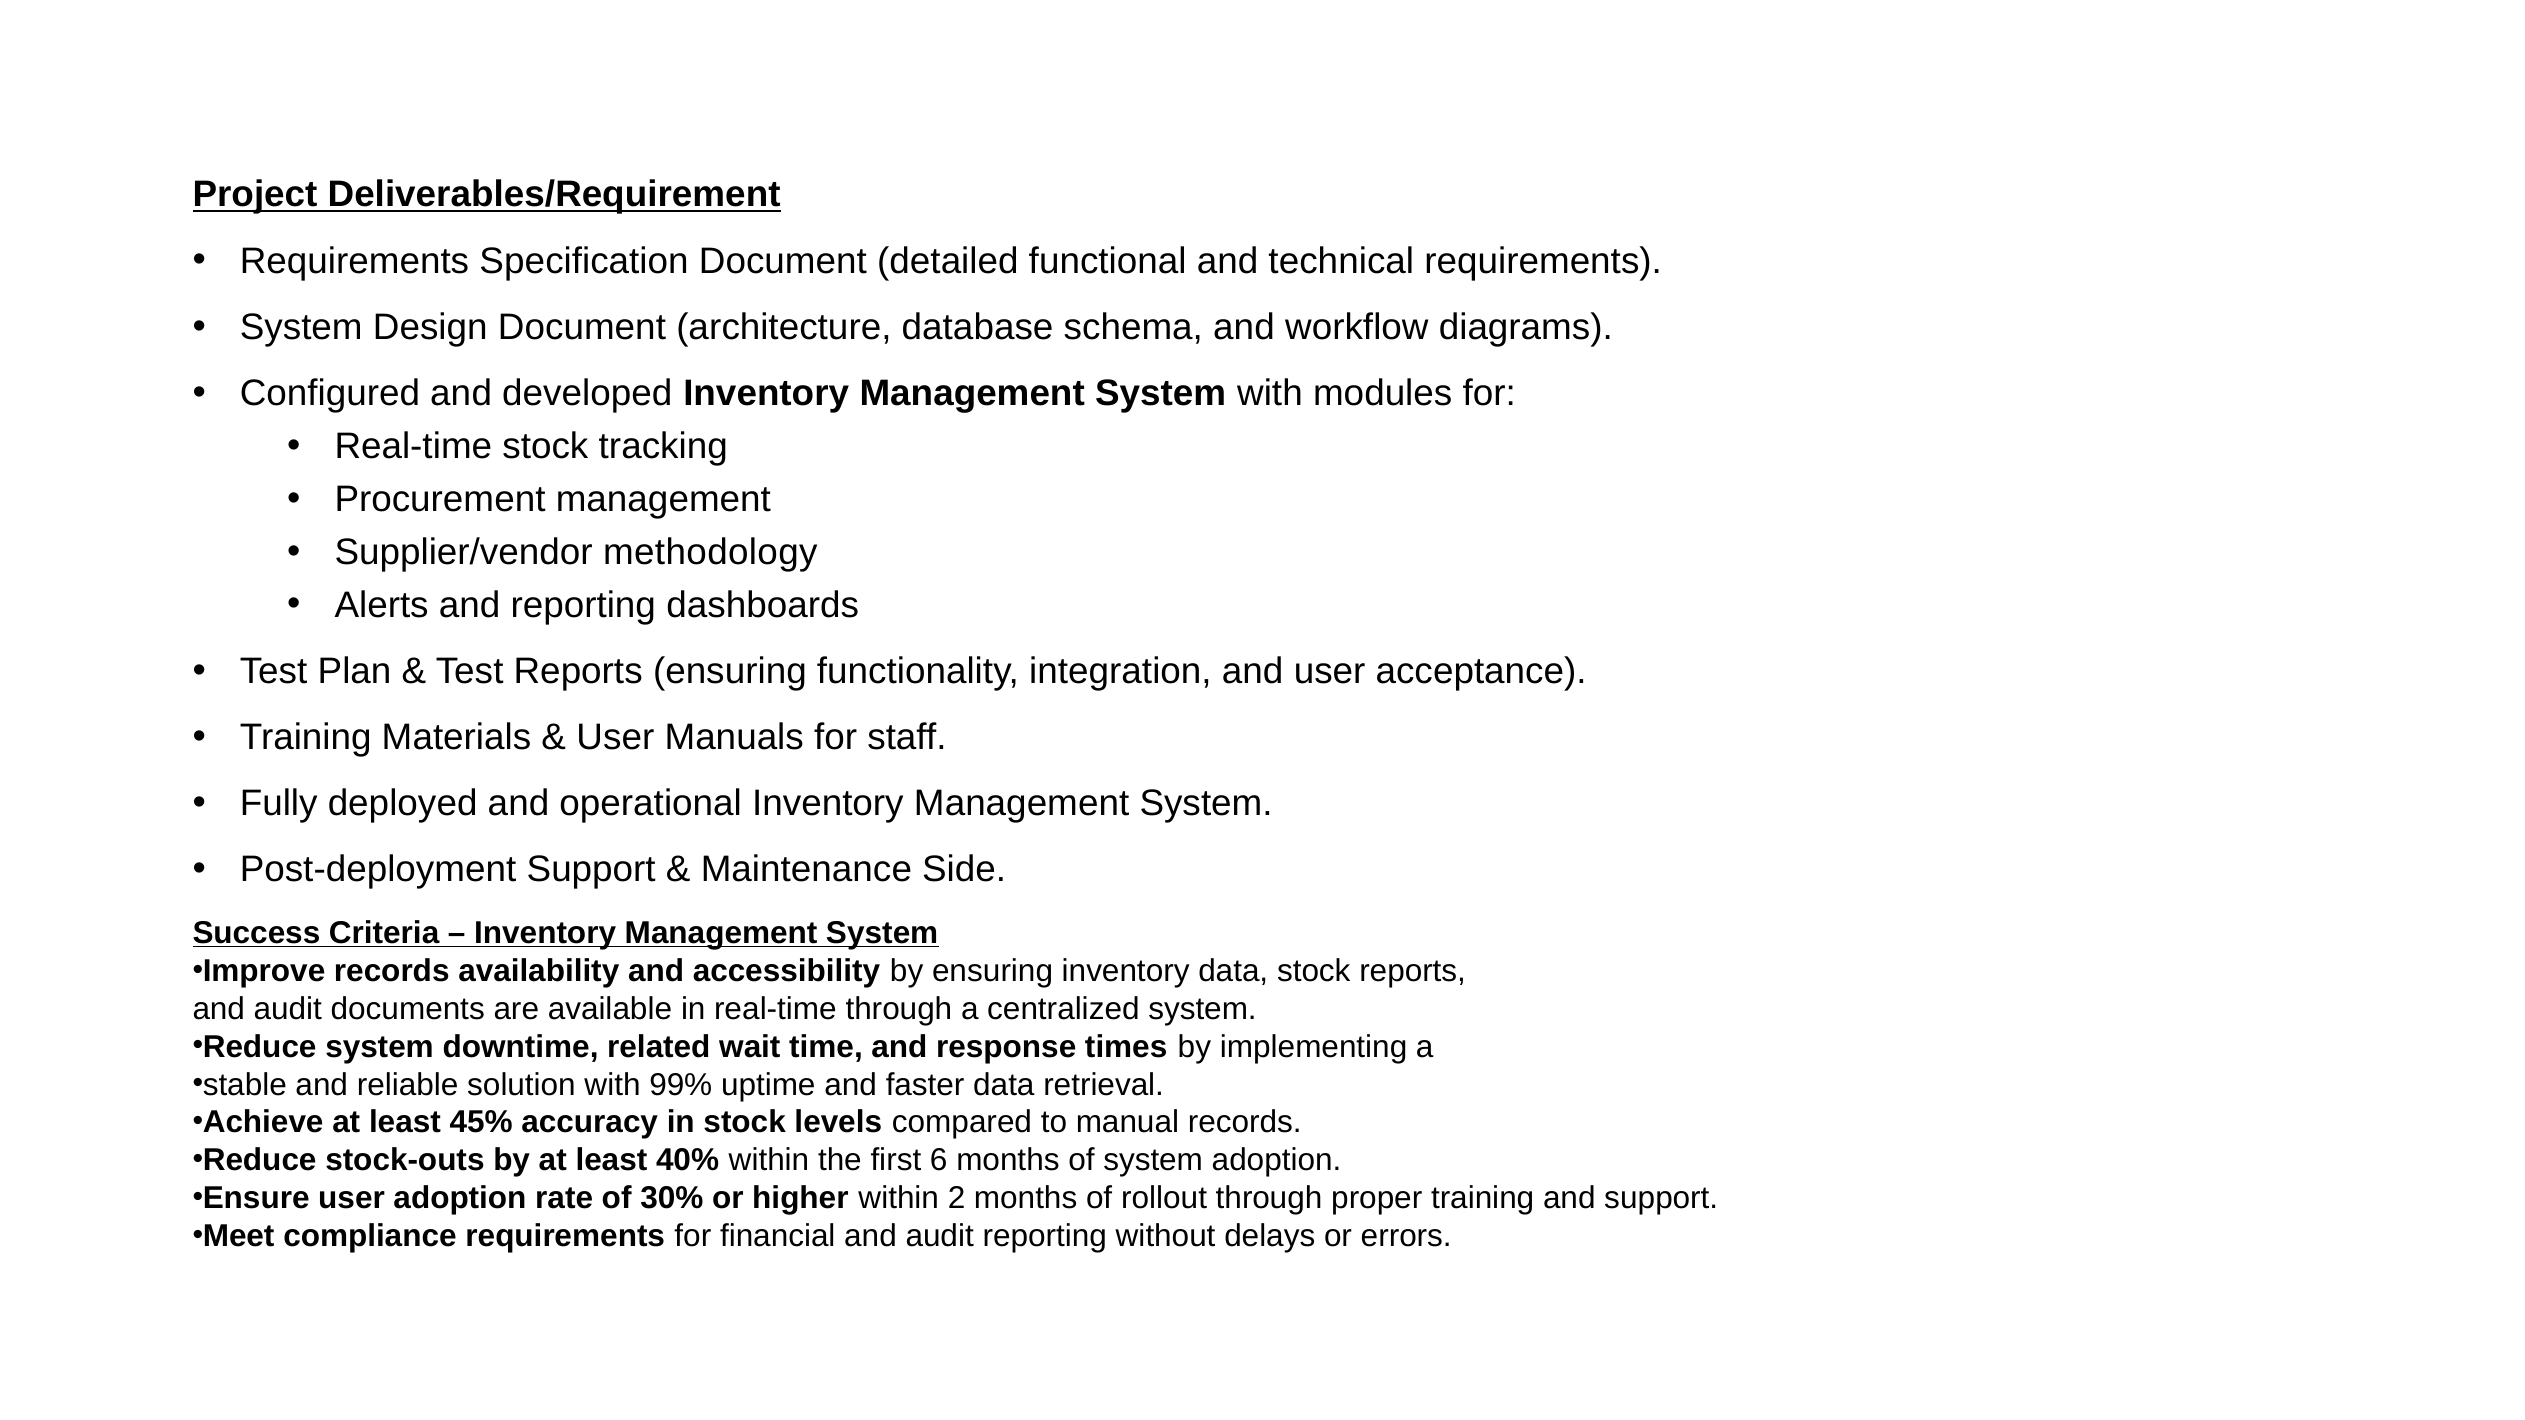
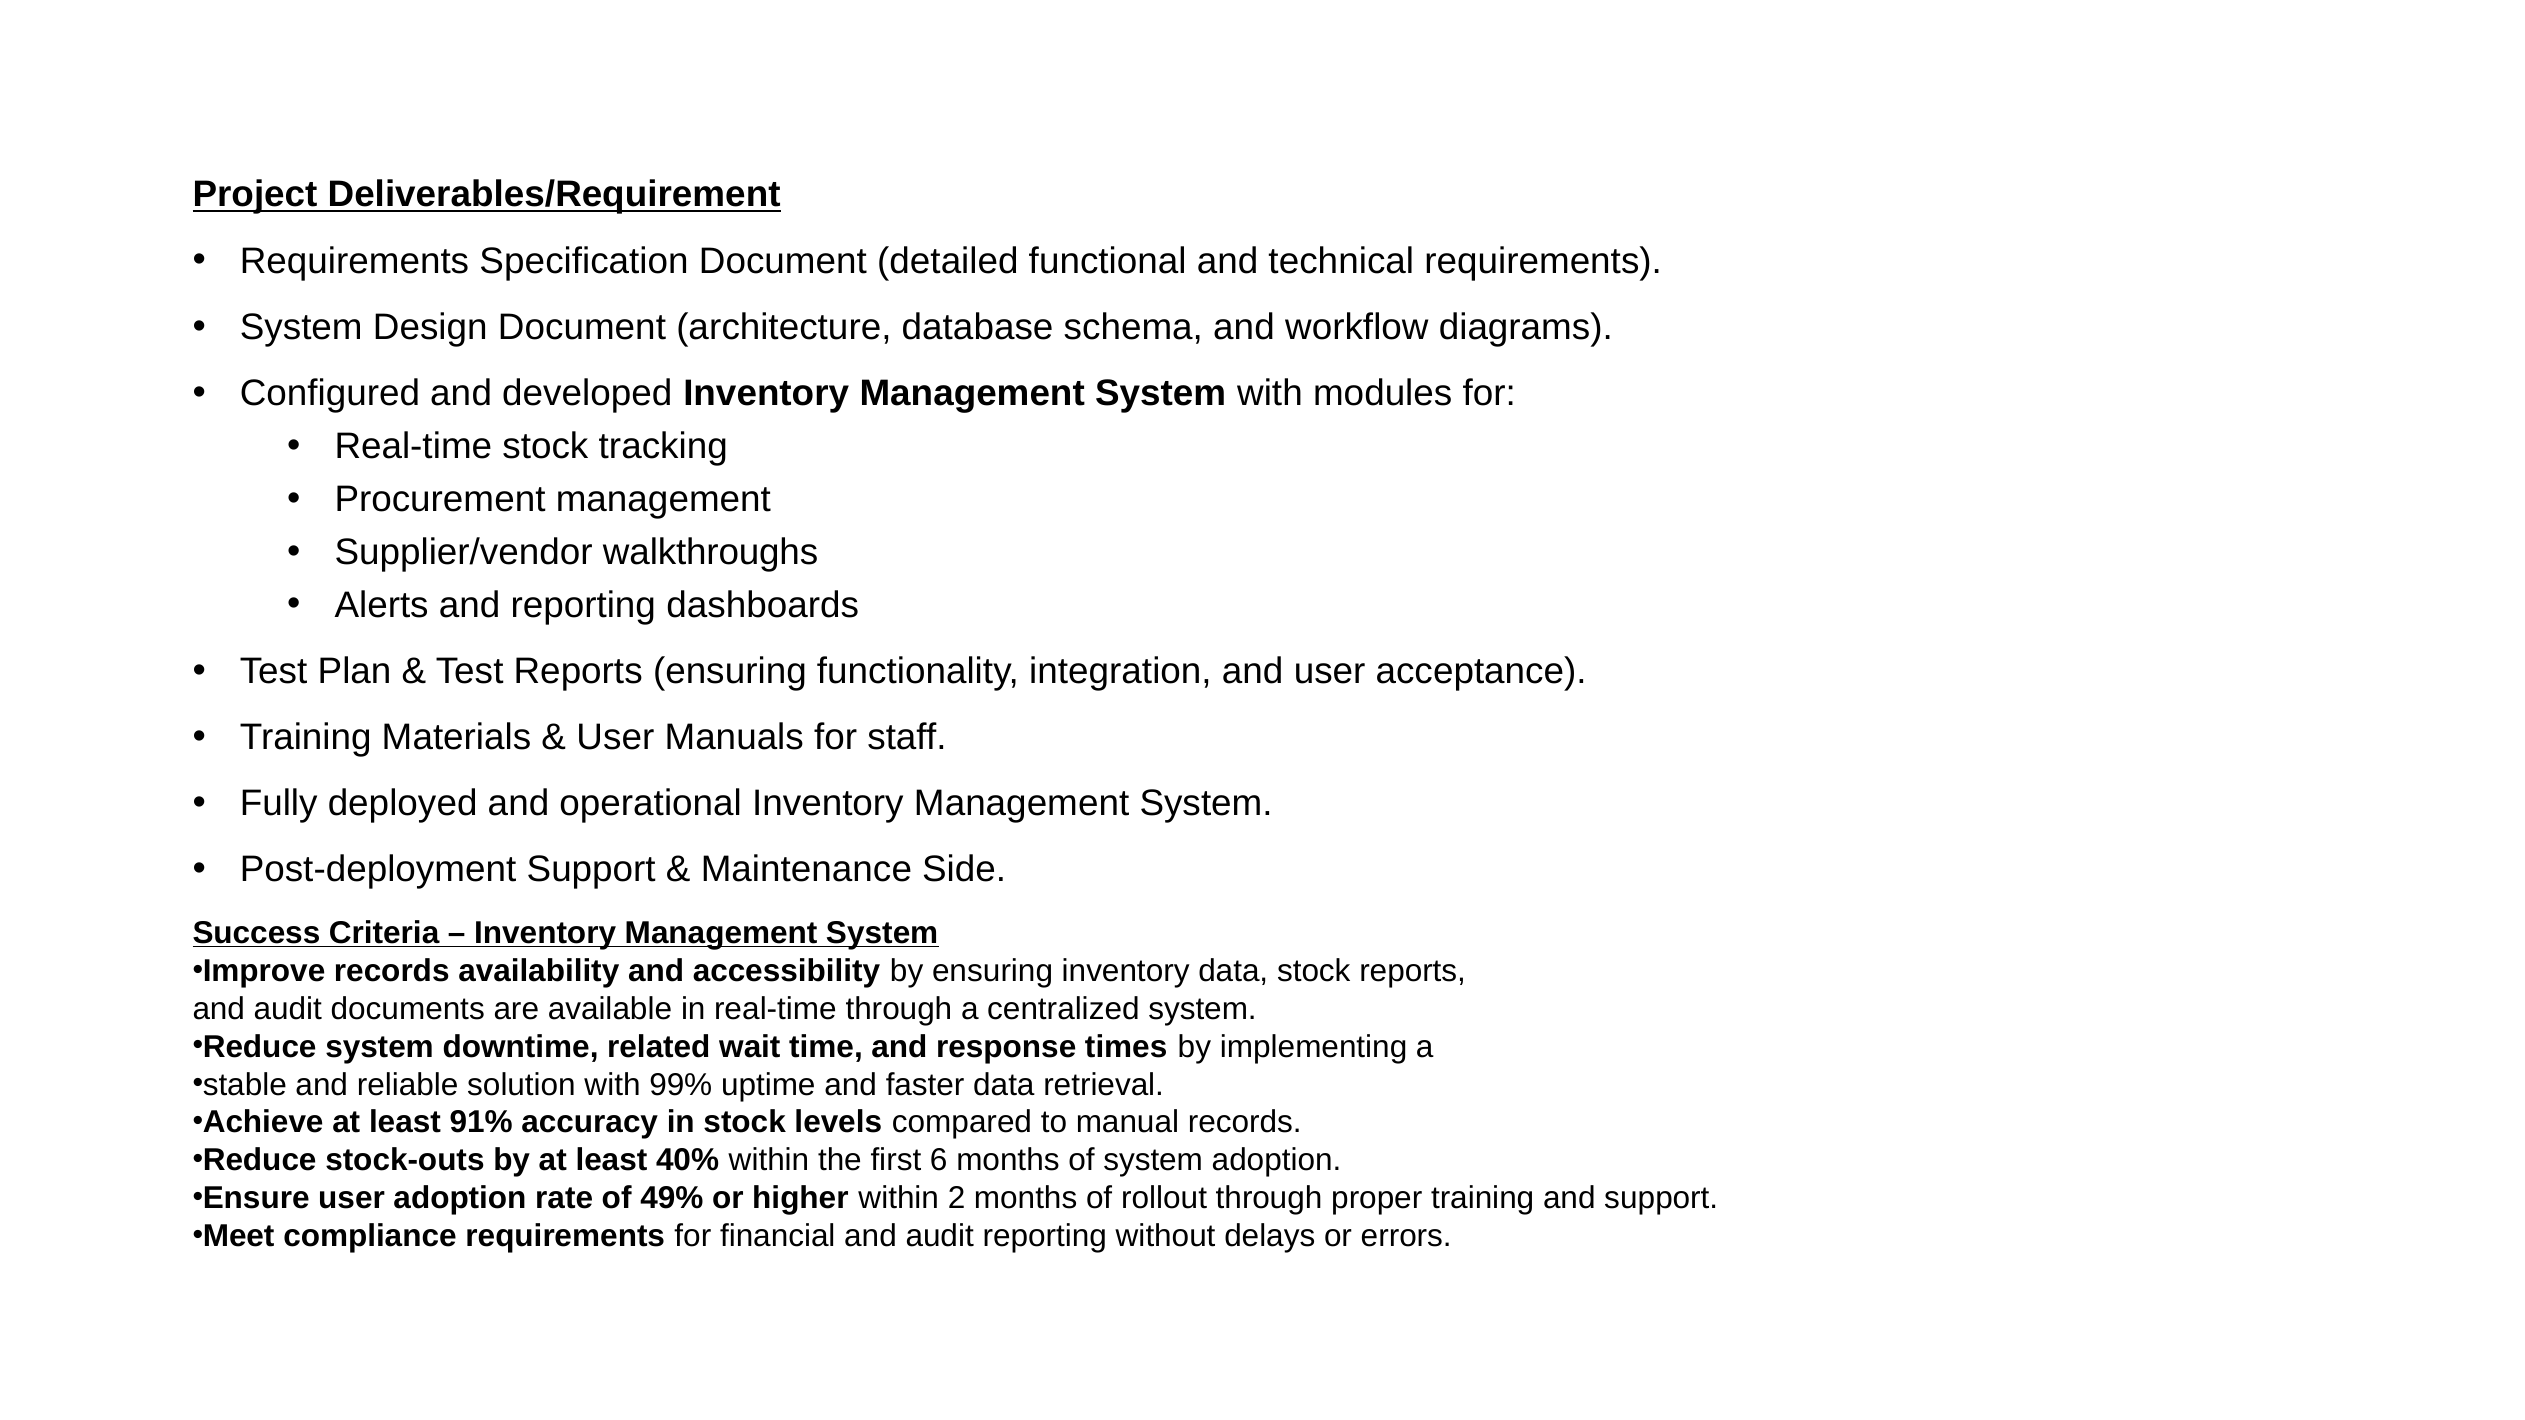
methodology: methodology -> walkthroughs
45%: 45% -> 91%
30%: 30% -> 49%
